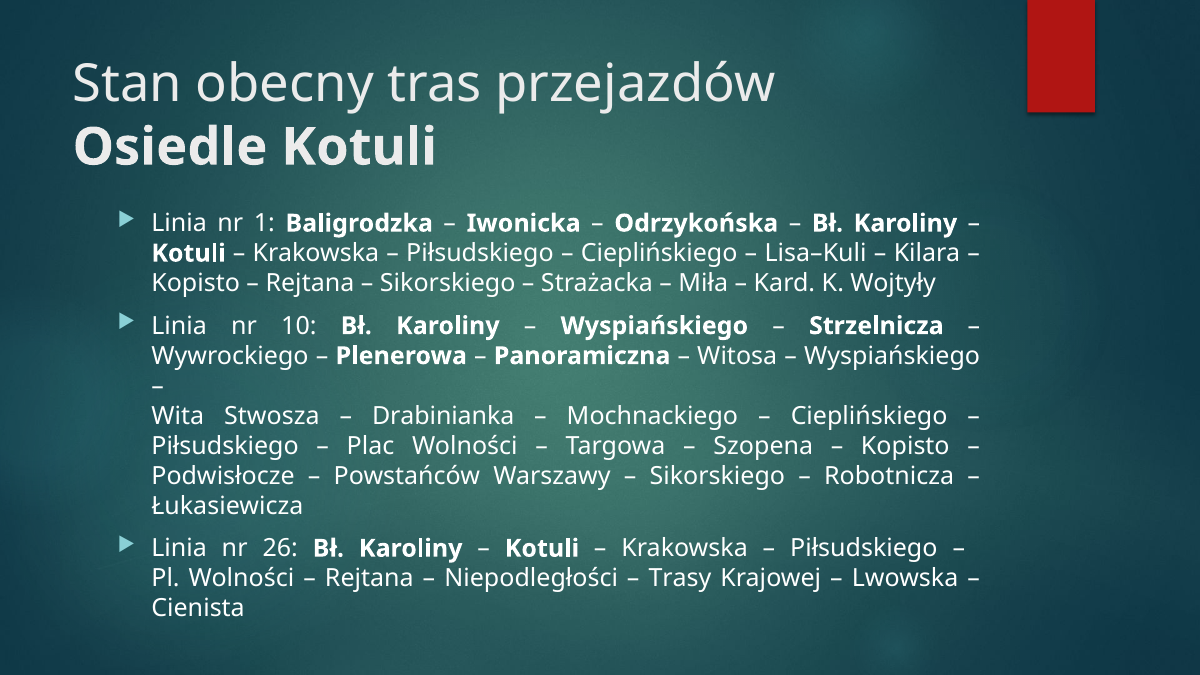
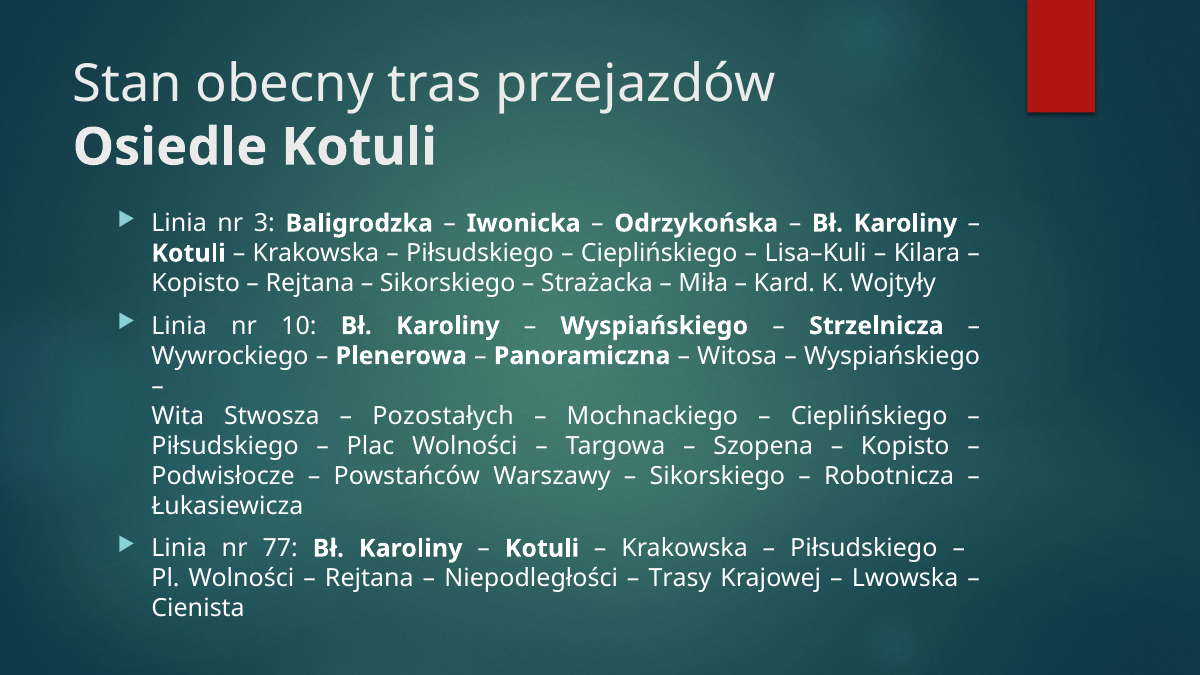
1: 1 -> 3
Drabinianka: Drabinianka -> Pozostałych
26: 26 -> 77
